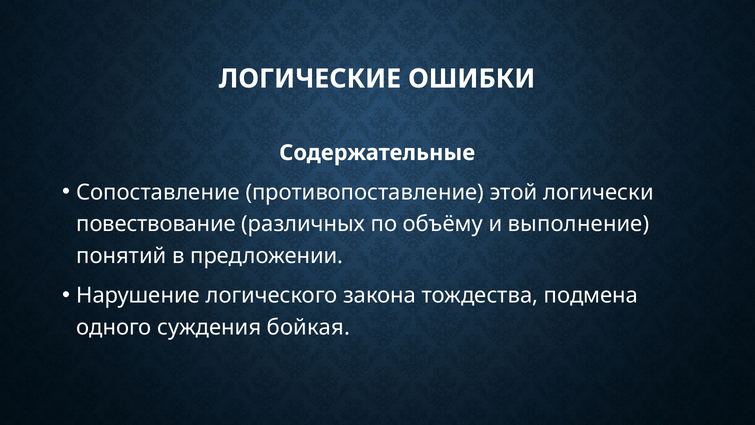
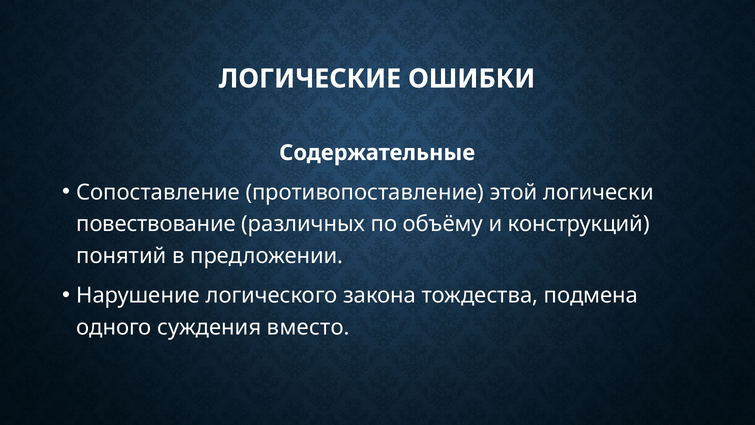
выполнение: выполнение -> конструкций
бойкая: бойкая -> вместо
